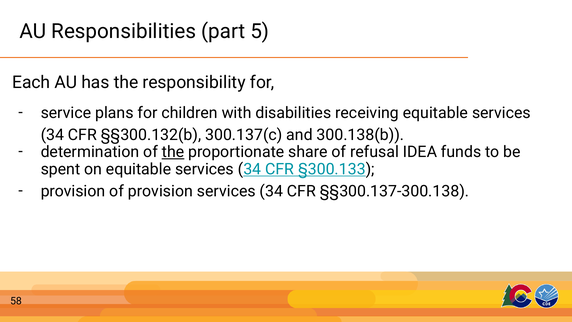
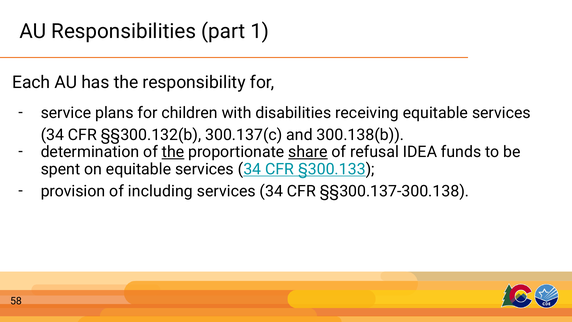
5: 5 -> 1
share underline: none -> present
of provision: provision -> including
